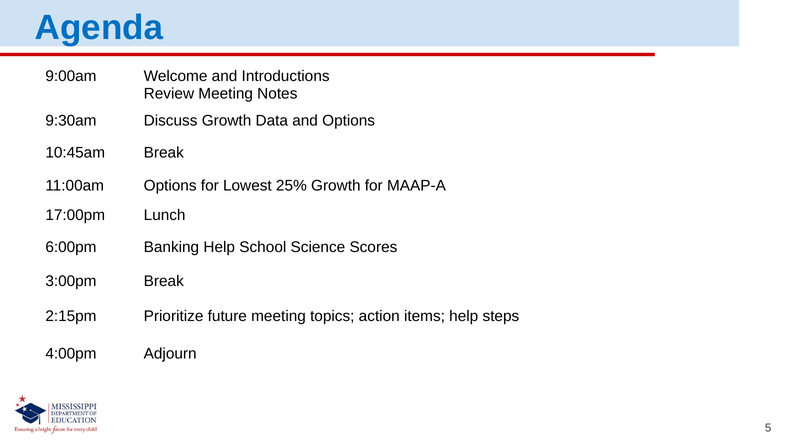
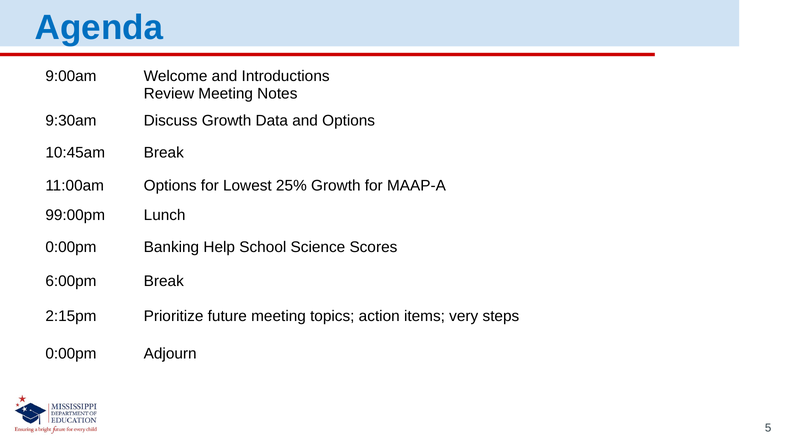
17:00pm: 17:00pm -> 99:00pm
6:00pm at (71, 247): 6:00pm -> 0:00pm
3:00pm: 3:00pm -> 6:00pm
items help: help -> very
4:00pm at (71, 353): 4:00pm -> 0:00pm
